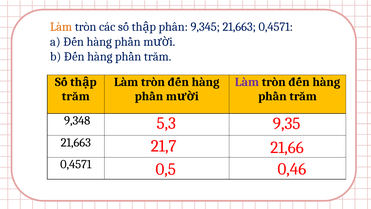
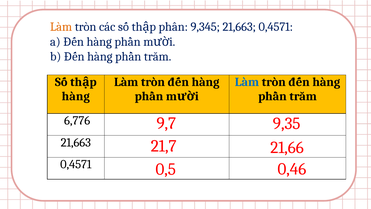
Làm at (247, 82) colour: purple -> blue
trăm at (76, 96): trăm -> hàng
9,348: 9,348 -> 6,776
5,3: 5,3 -> 9,7
